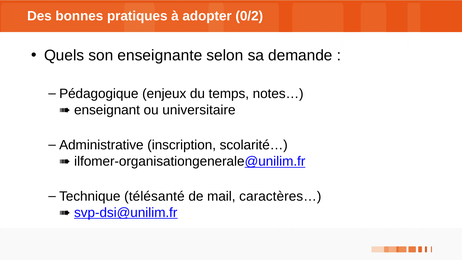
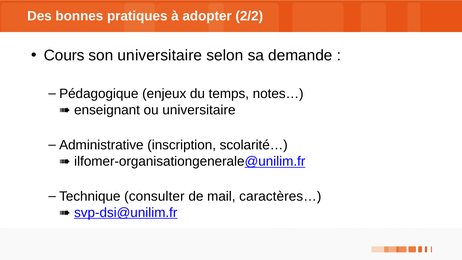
0/2: 0/2 -> 2/2
Quels: Quels -> Cours
son enseignante: enseignante -> universitaire
télésanté: télésanté -> consulter
